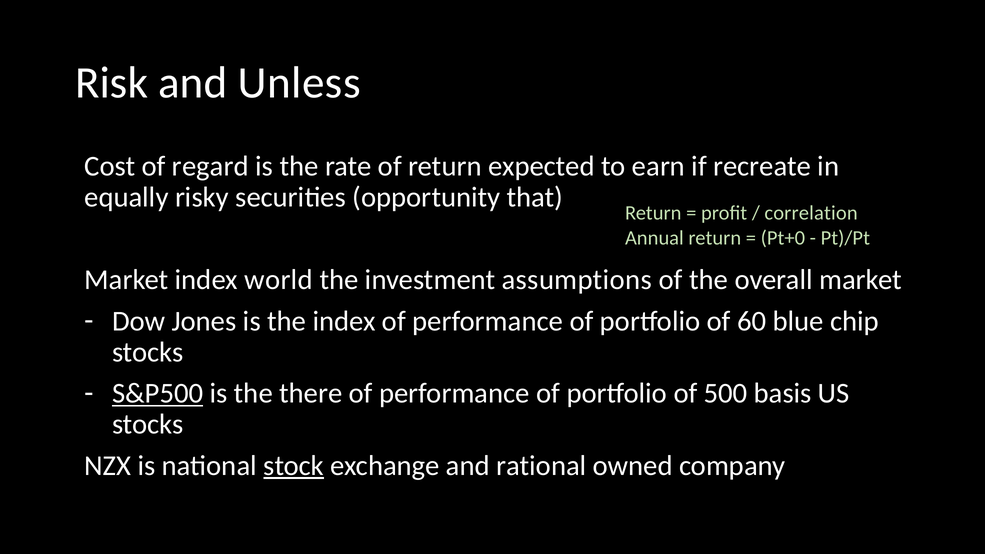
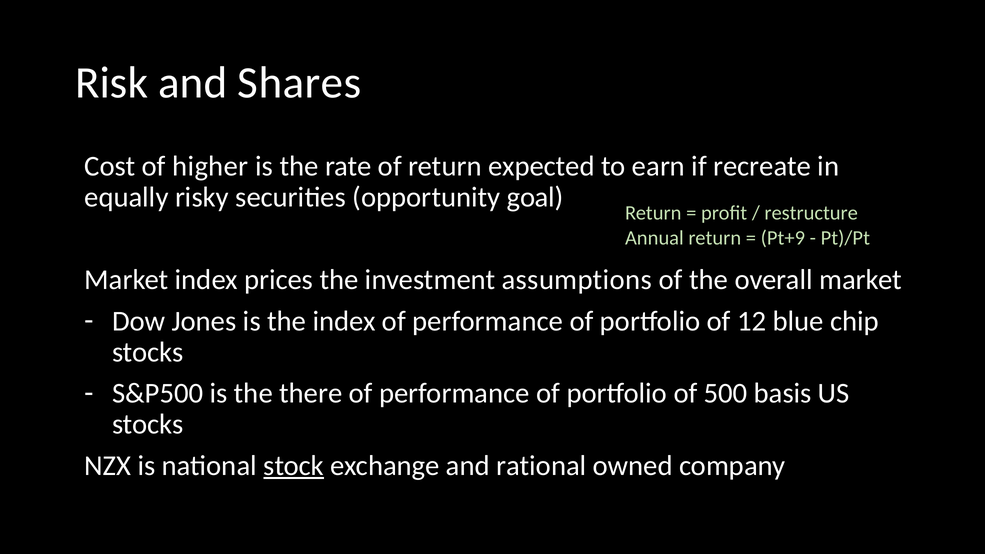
Unless: Unless -> Shares
regard: regard -> higher
that: that -> goal
correlation: correlation -> restructure
Pt+0: Pt+0 -> Pt+9
world: world -> prices
60: 60 -> 12
S&P500 underline: present -> none
